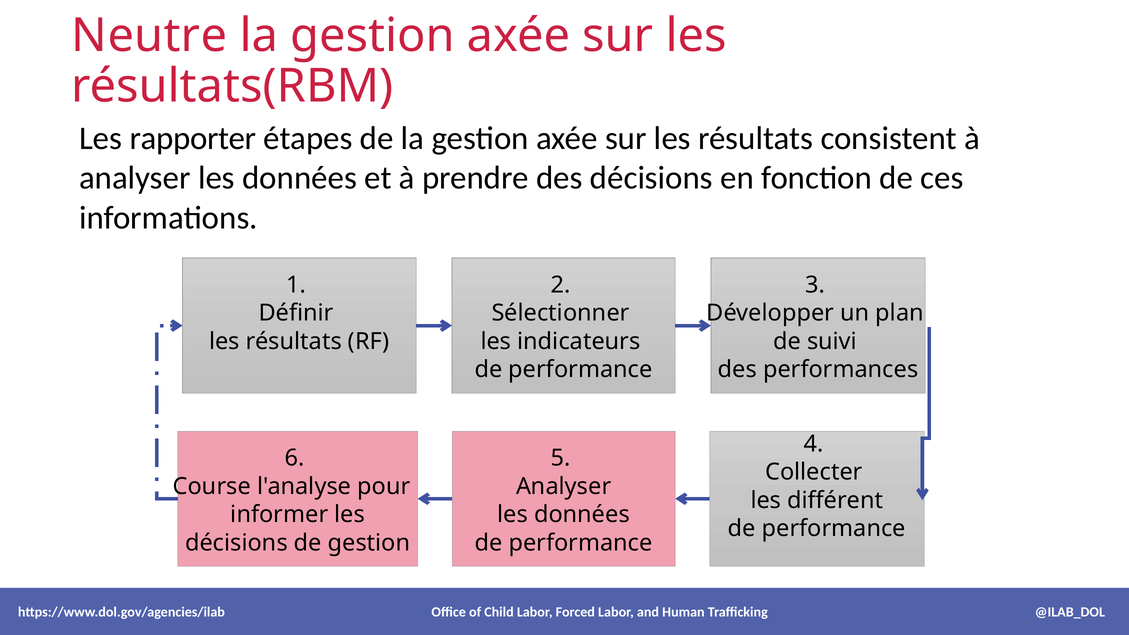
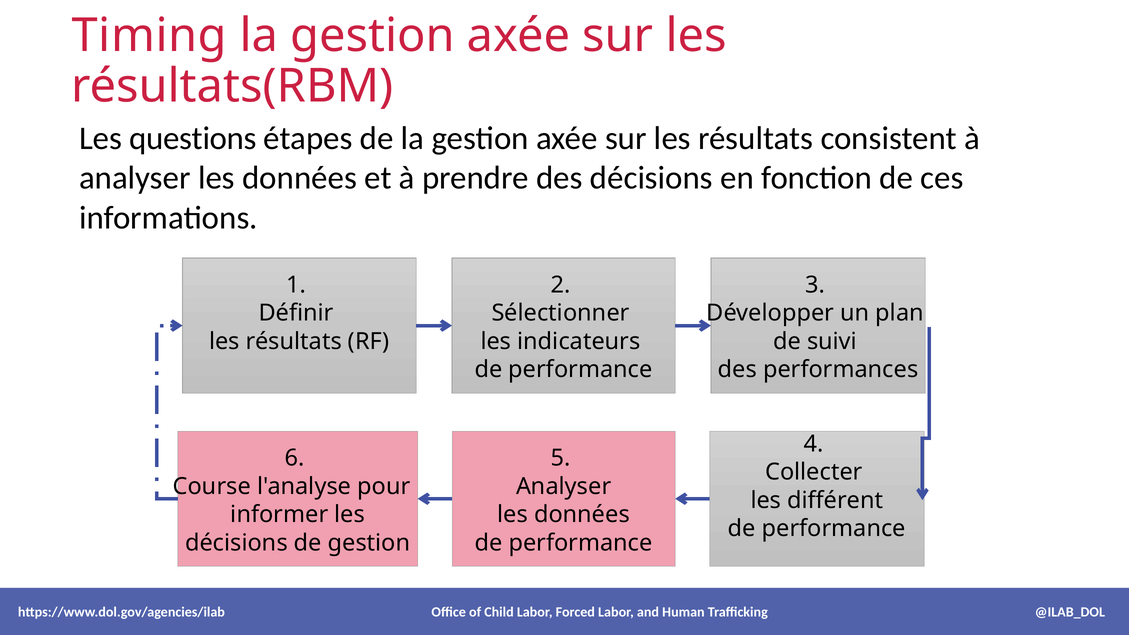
Neutre: Neutre -> Timing
rapporter: rapporter -> questions
